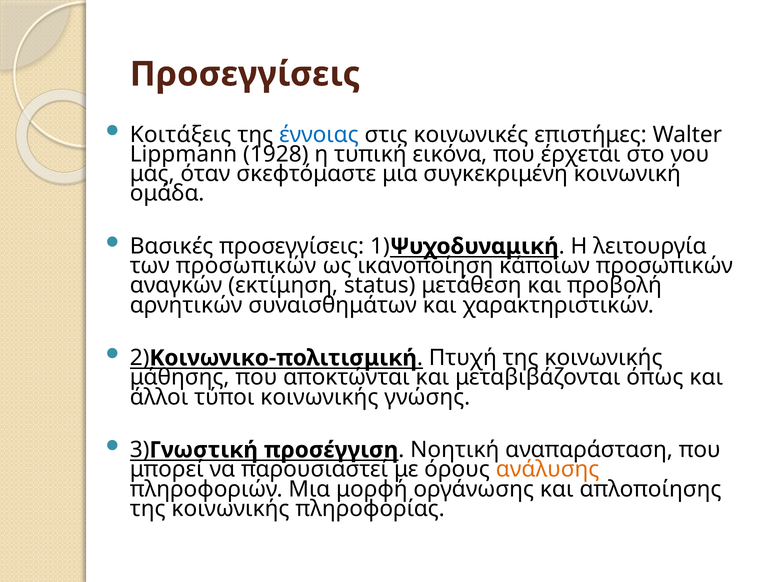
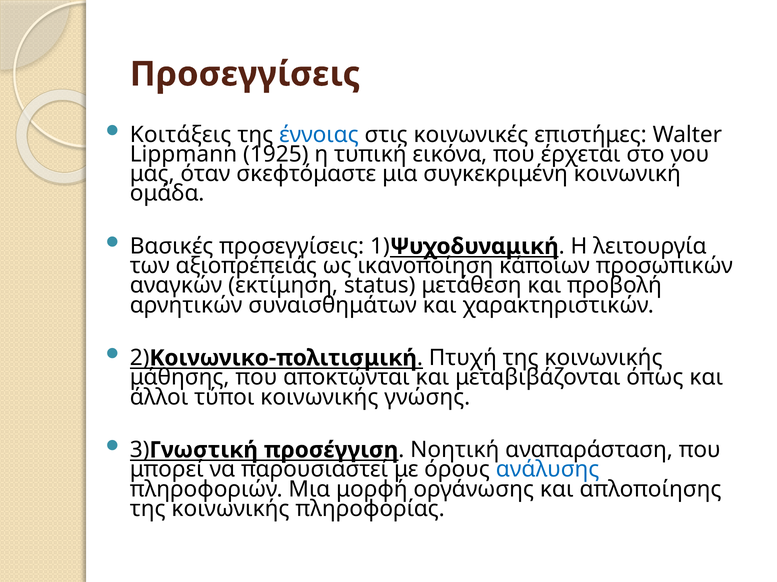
1928: 1928 -> 1925
των προσωπικών: προσωπικών -> αξιοπρέπειάς
ανάλυσης colour: orange -> blue
